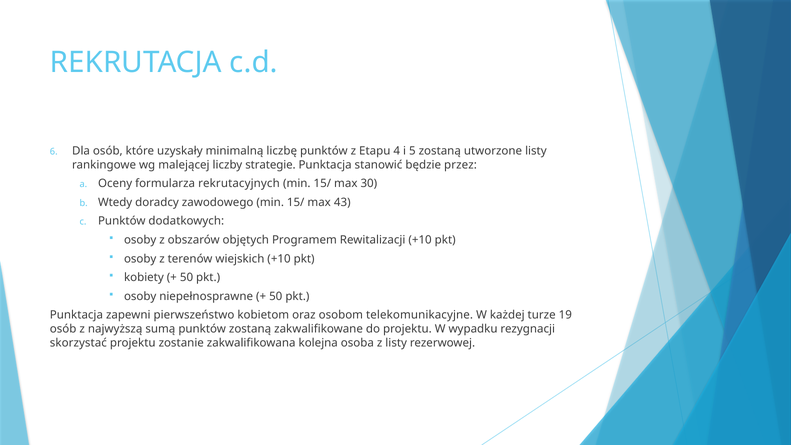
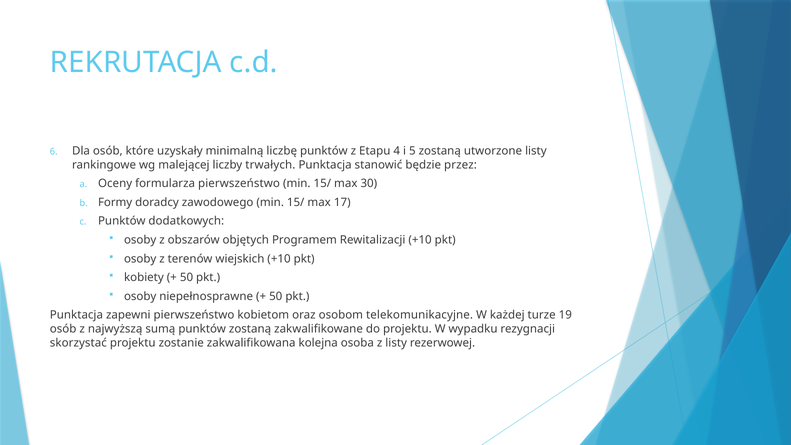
strategie: strategie -> trwałych
formularza rekrutacyjnych: rekrutacyjnych -> pierwszeństwo
Wtedy: Wtedy -> Formy
43: 43 -> 17
